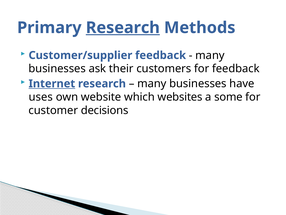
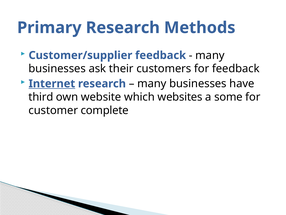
Research at (123, 28) underline: present -> none
uses: uses -> third
decisions: decisions -> complete
